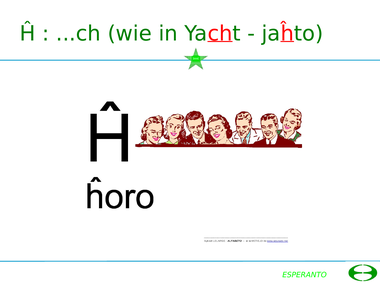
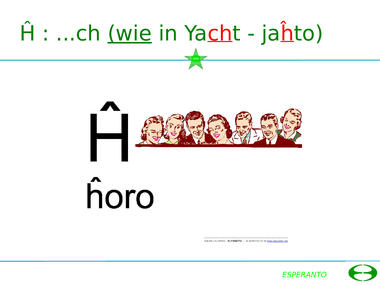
wie underline: none -> present
